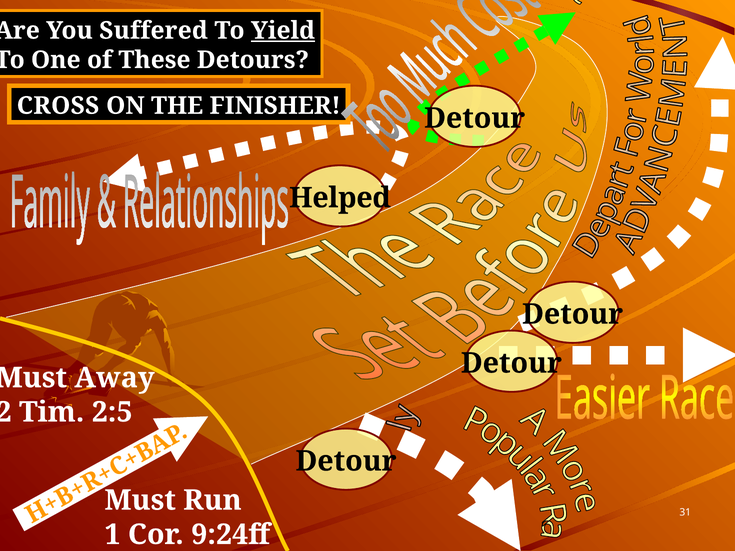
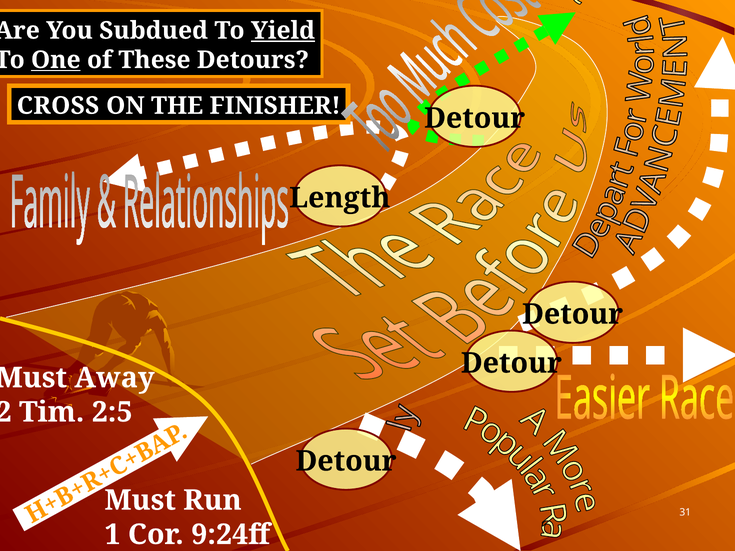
Suffered: Suffered -> Subdued
One underline: none -> present
Helped: Helped -> Length
